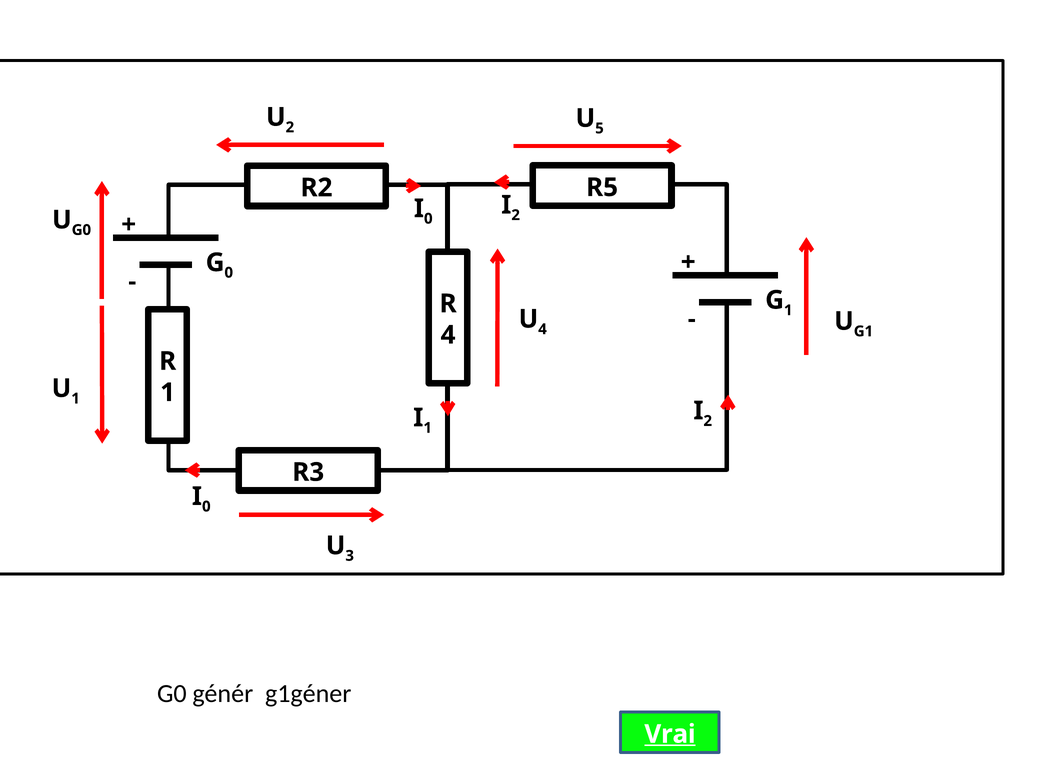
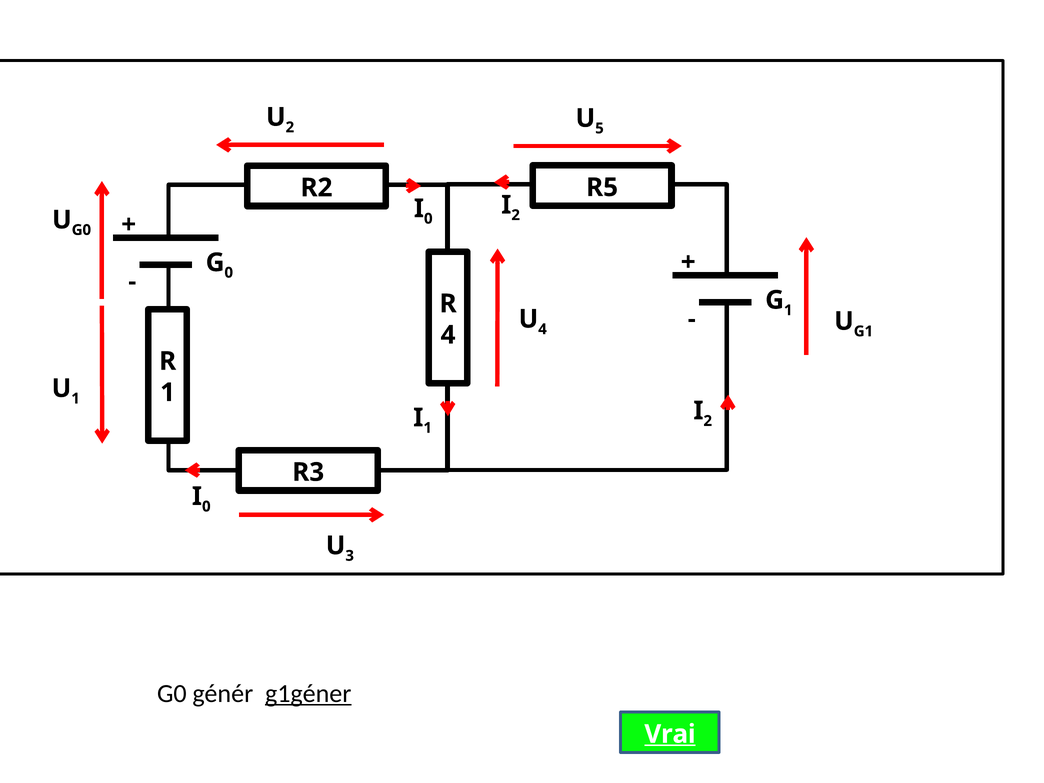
g1géner underline: none -> present
